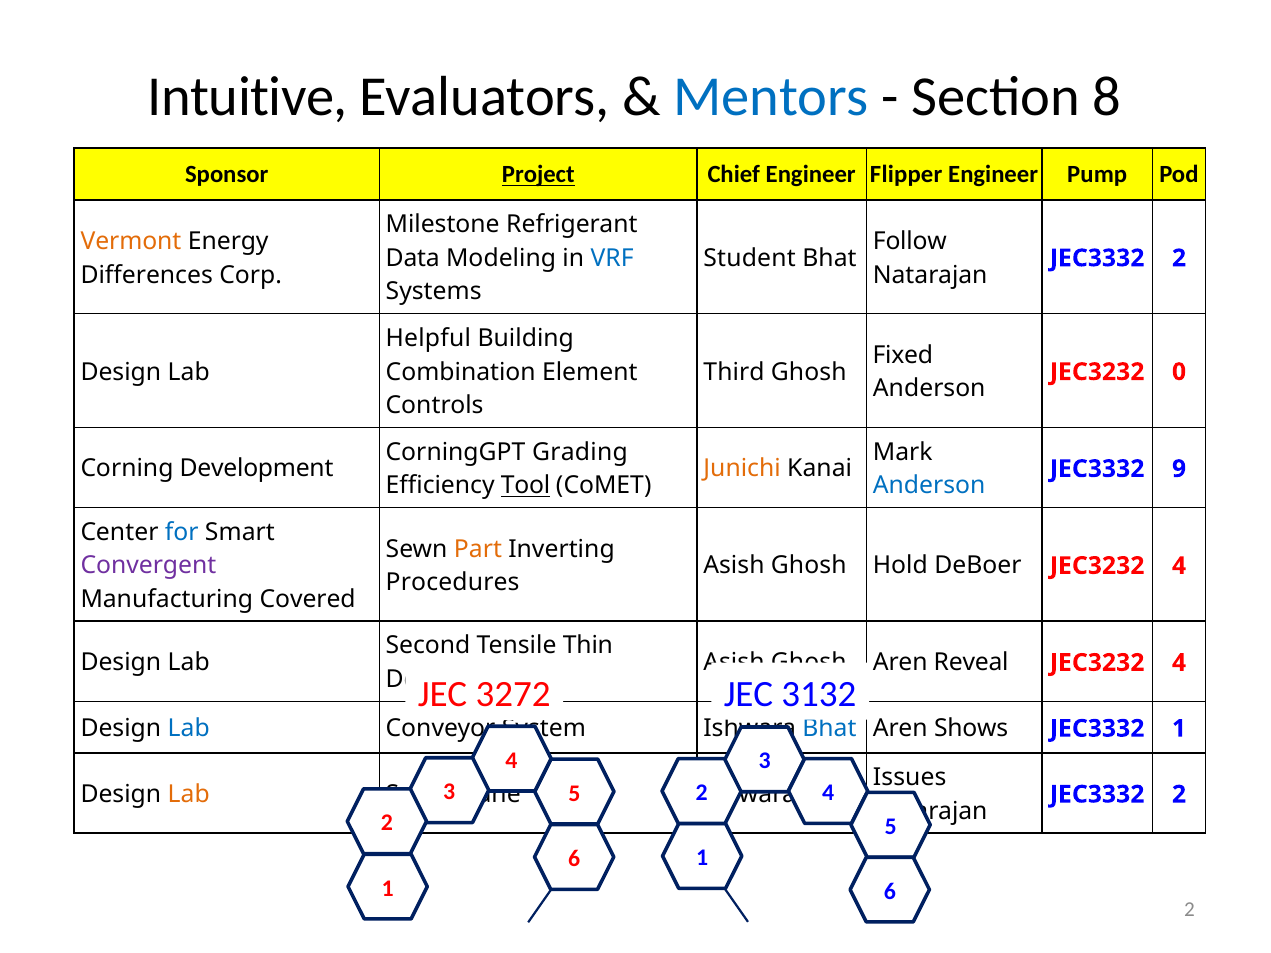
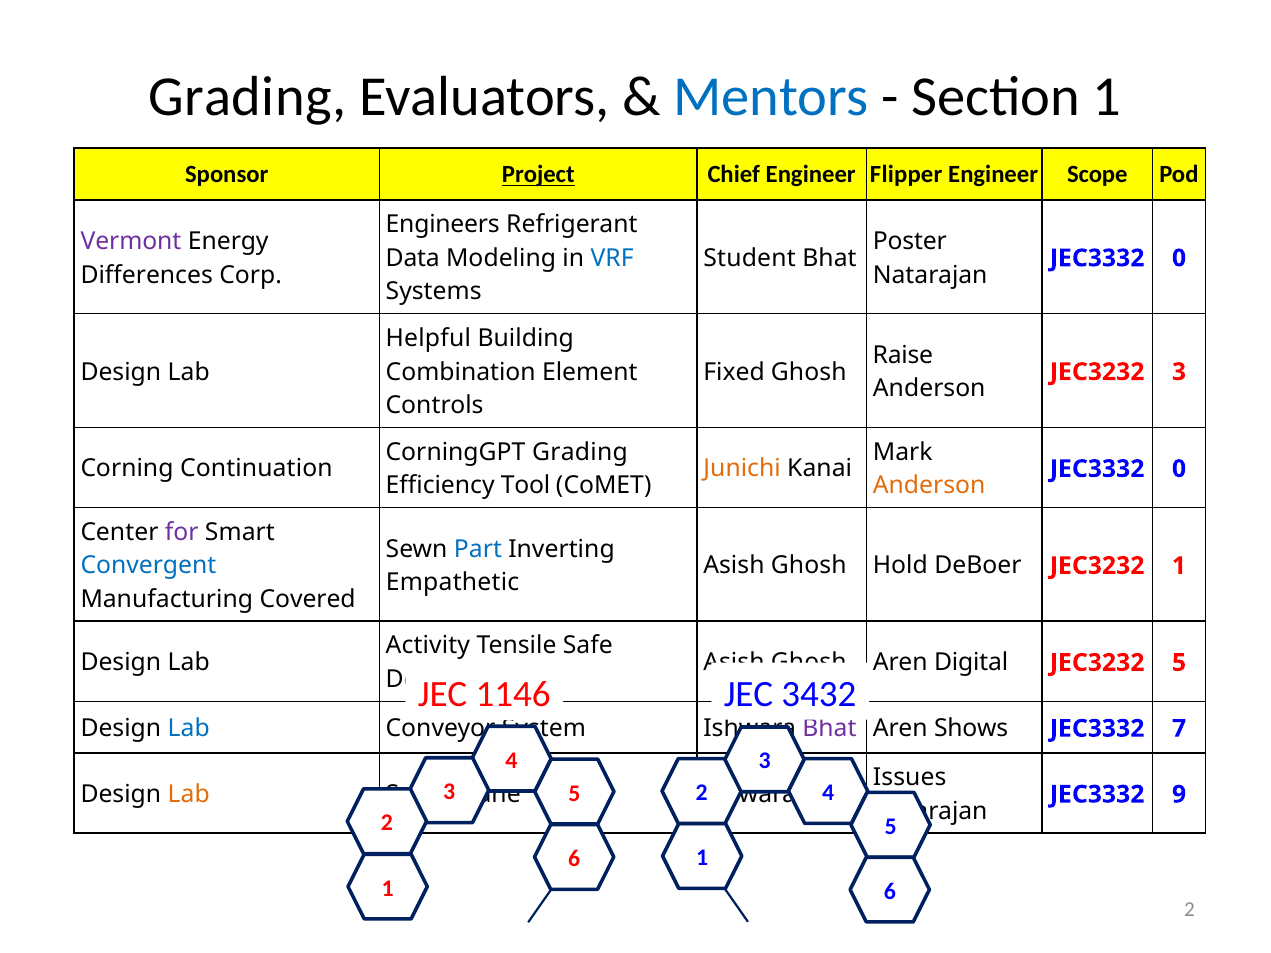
Intuitive at (248, 97): Intuitive -> Grading
Section 8: 8 -> 1
Pump: Pump -> Scope
Milestone: Milestone -> Engineers
Vermont colour: orange -> purple
Follow: Follow -> Poster
2 at (1179, 258): 2 -> 0
Fixed: Fixed -> Raise
Third: Third -> Fixed
JEC3232 0: 0 -> 3
Development: Development -> Continuation
9 at (1179, 469): 9 -> 0
Tool underline: present -> none
Anderson at (929, 486) colour: blue -> orange
for colour: blue -> purple
Part colour: orange -> blue
Convergent colour: purple -> blue
DeBoer JEC3232 4: 4 -> 1
Procedures: Procedures -> Empathetic
Second: Second -> Activity
Thin: Thin -> Safe
Reveal: Reveal -> Digital
4 at (1179, 663): 4 -> 5
3272: 3272 -> 1146
3132: 3132 -> 3432
Bhat at (829, 729) colour: blue -> purple
JEC3332 1: 1 -> 7
2 at (1179, 795): 2 -> 9
